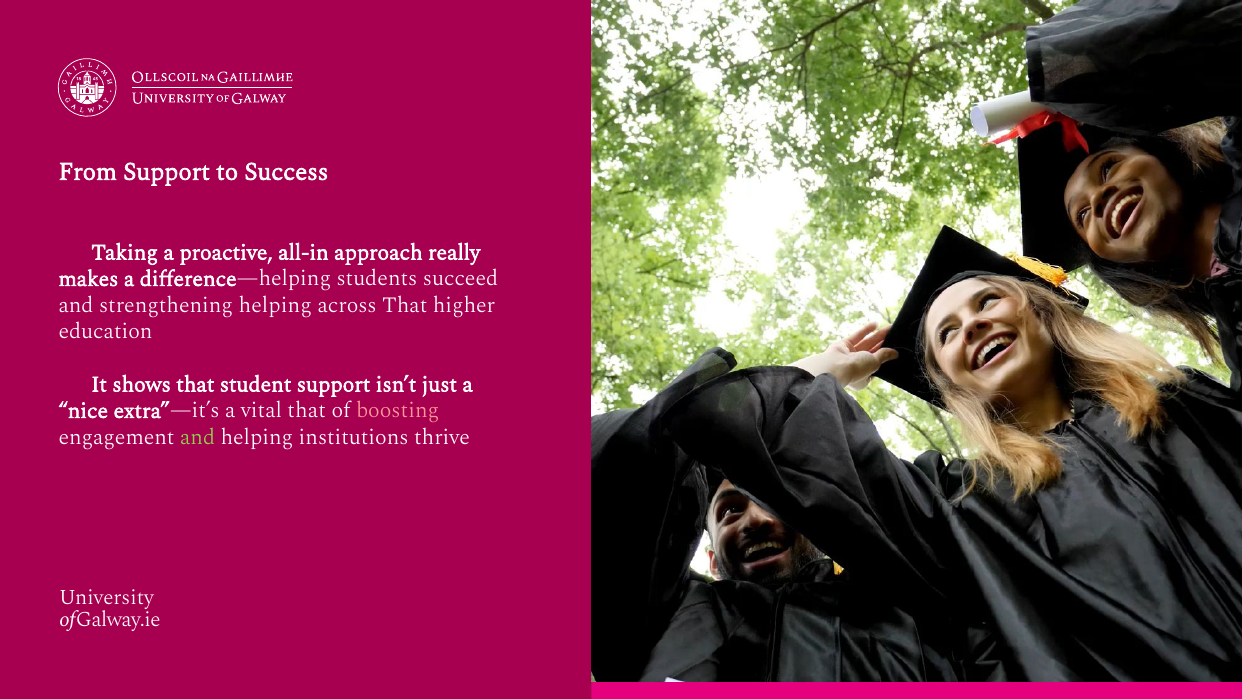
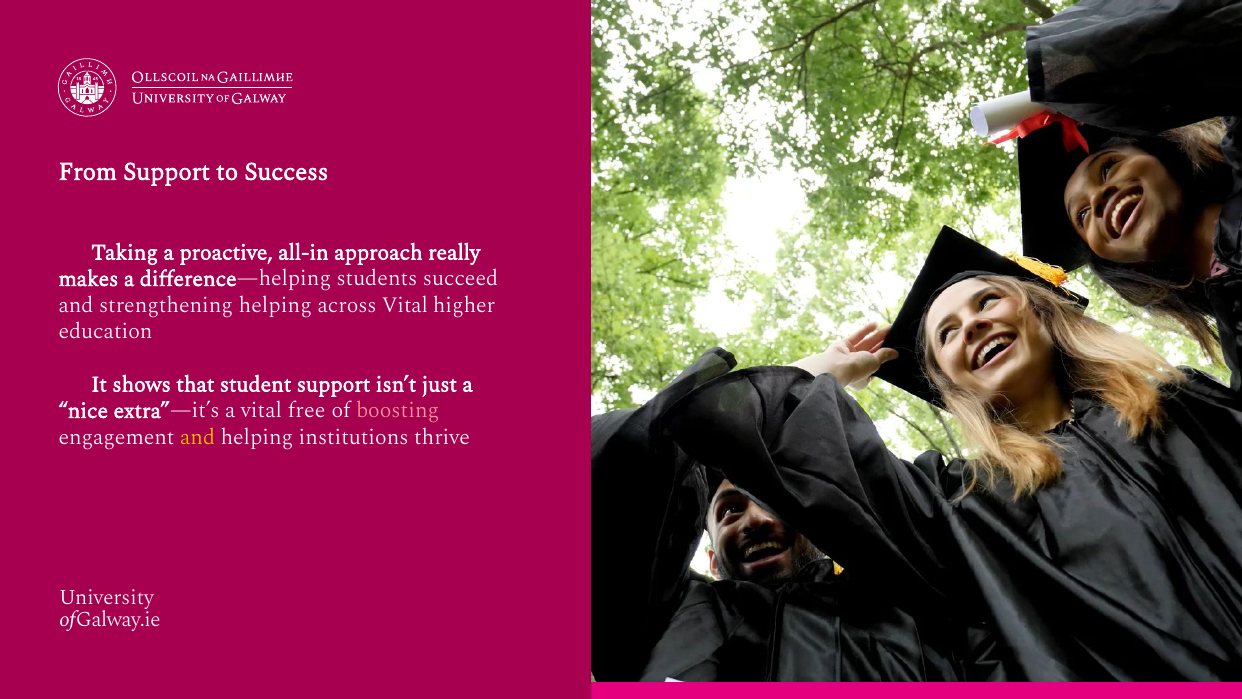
across That: That -> Vital
vital that: that -> free
and at (198, 437) colour: light green -> yellow
